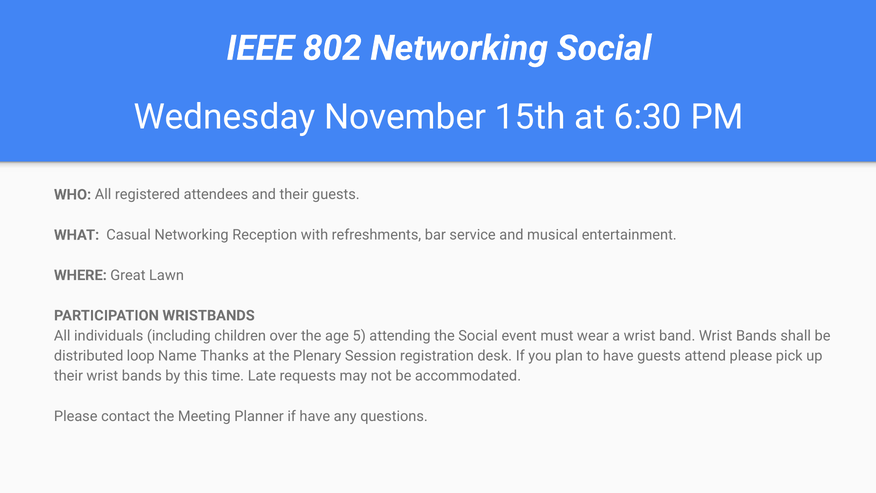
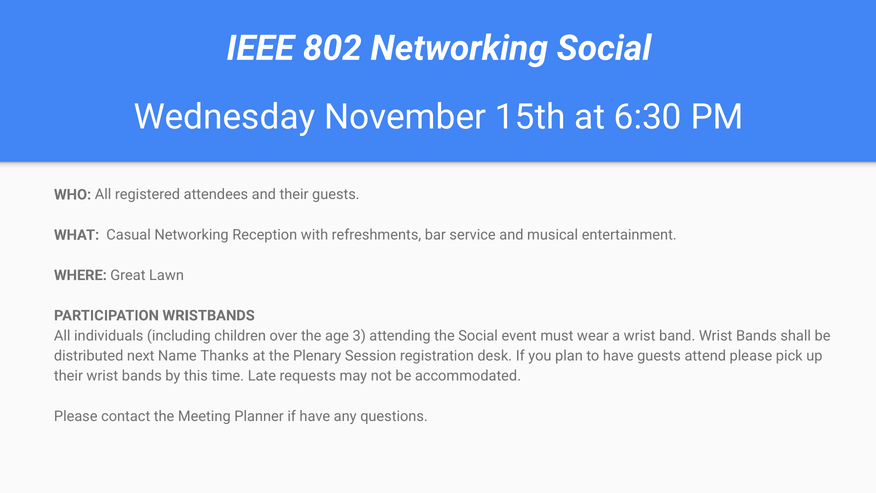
5: 5 -> 3
loop: loop -> next
